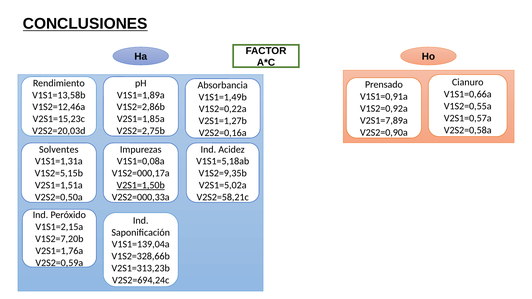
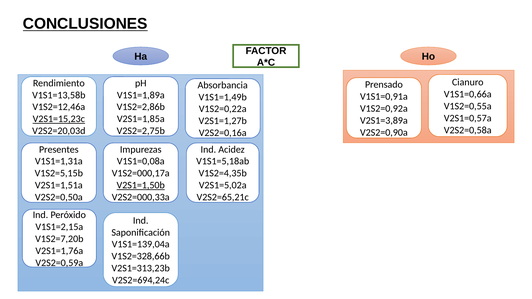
V2S1=15,23c underline: none -> present
V2S1=7,89a: V2S1=7,89a -> V2S1=3,89a
Solventes: Solventes -> Presentes
V1S2=9,35b: V1S2=9,35b -> V1S2=4,35b
V2S2=58,21c: V2S2=58,21c -> V2S2=65,21c
